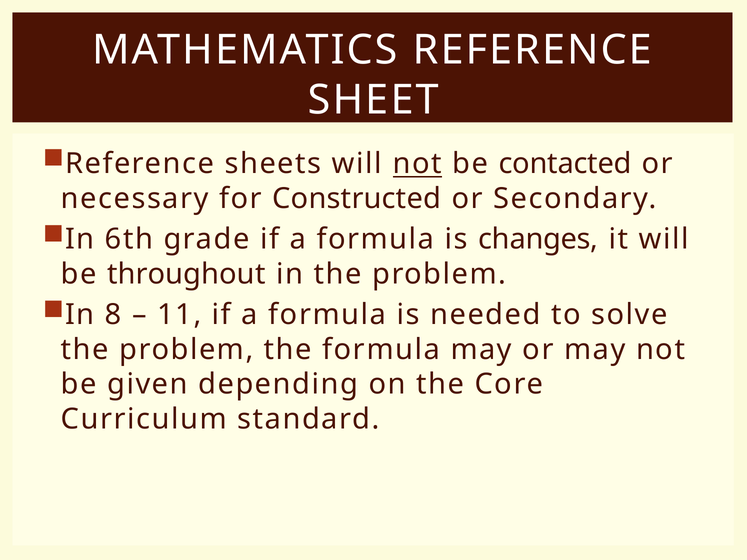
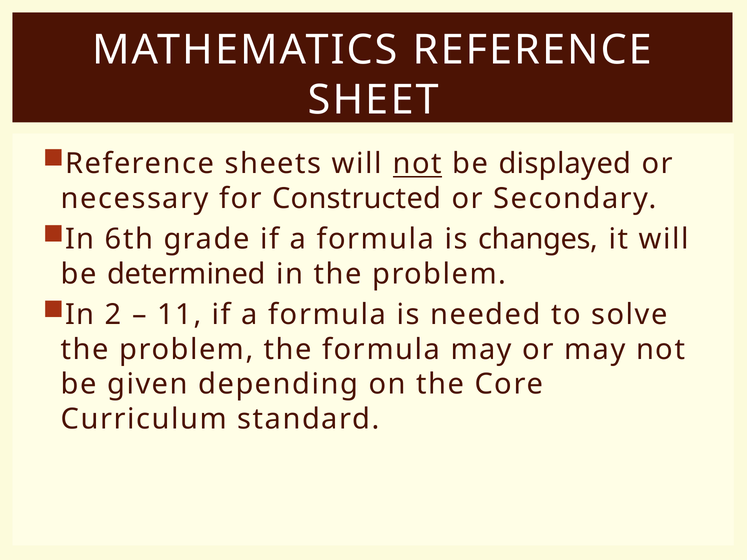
contacted: contacted -> displayed
throughout: throughout -> determined
8: 8 -> 2
